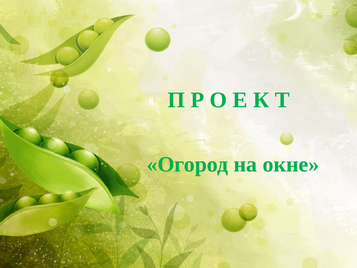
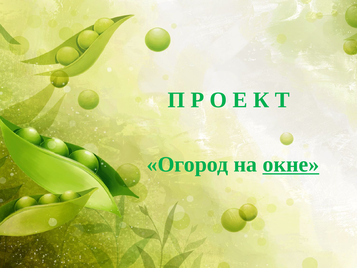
окне underline: none -> present
